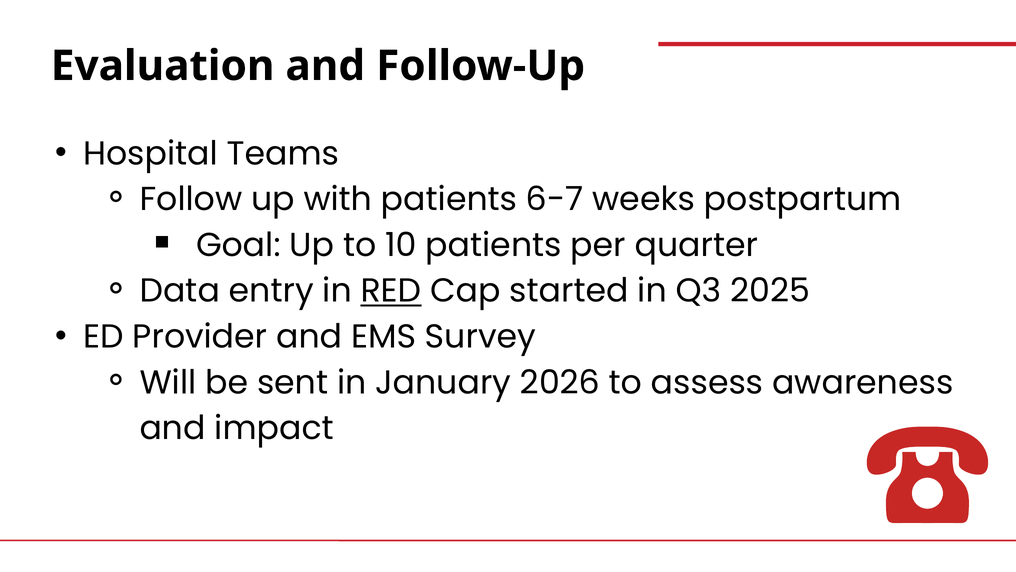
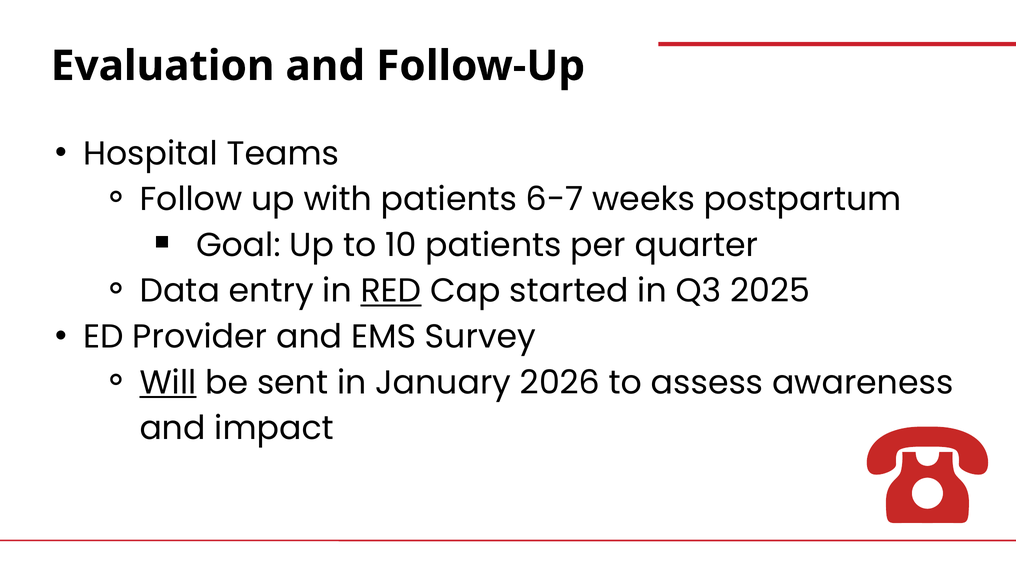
Will underline: none -> present
